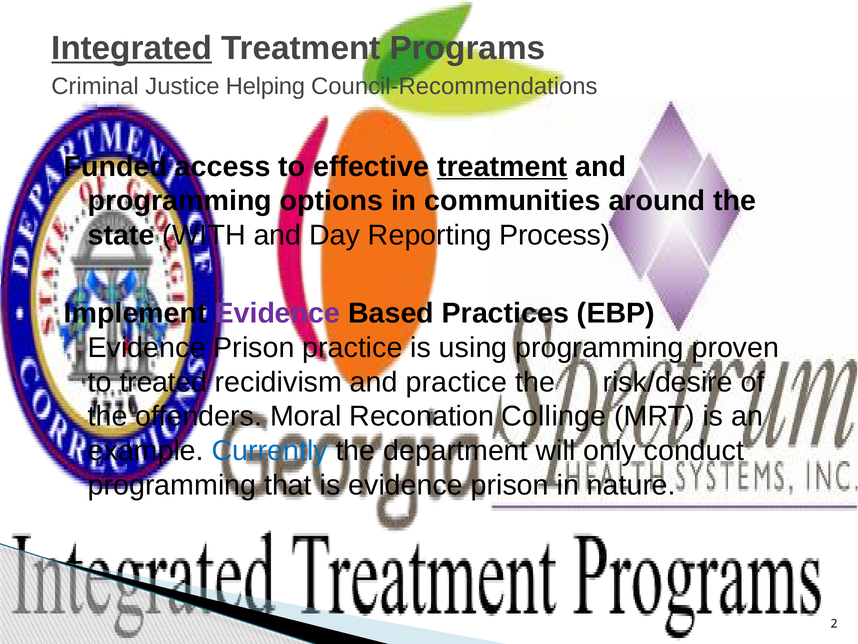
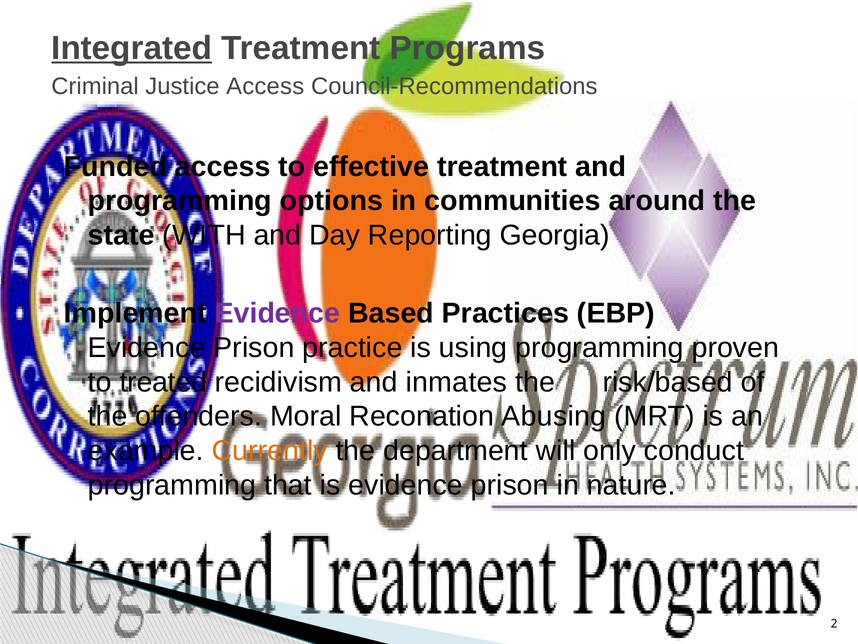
Justice Helping: Helping -> Access
treatment at (502, 166) underline: present -> none
Process: Process -> Georgia
and practice: practice -> inmates
risk/desire: risk/desire -> risk/based
Collinge: Collinge -> Abusing
Currently colour: blue -> orange
